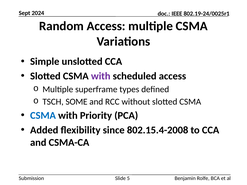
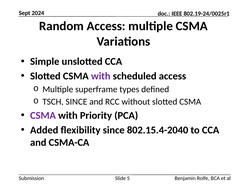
TSCH SOME: SOME -> SINCE
CSMA at (43, 116) colour: blue -> purple
802.15.4-2008: 802.15.4-2008 -> 802.15.4-2040
